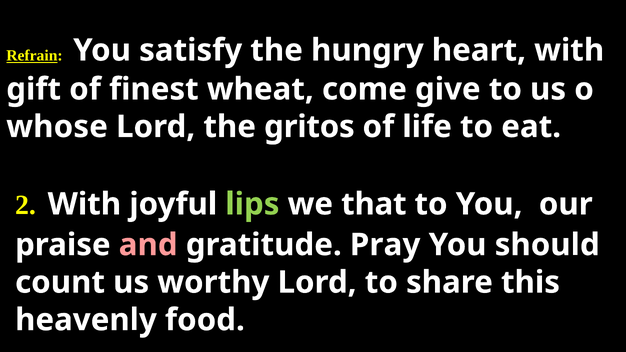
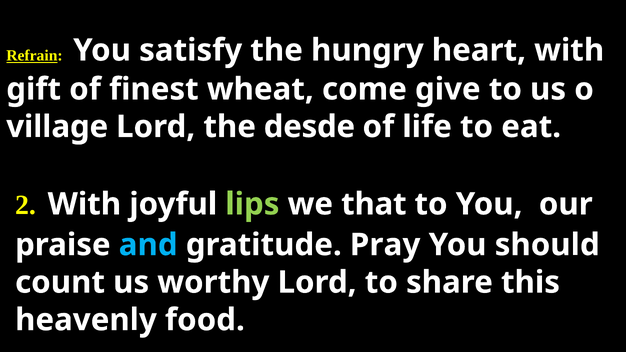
whose: whose -> village
gritos: gritos -> desde
and colour: pink -> light blue
